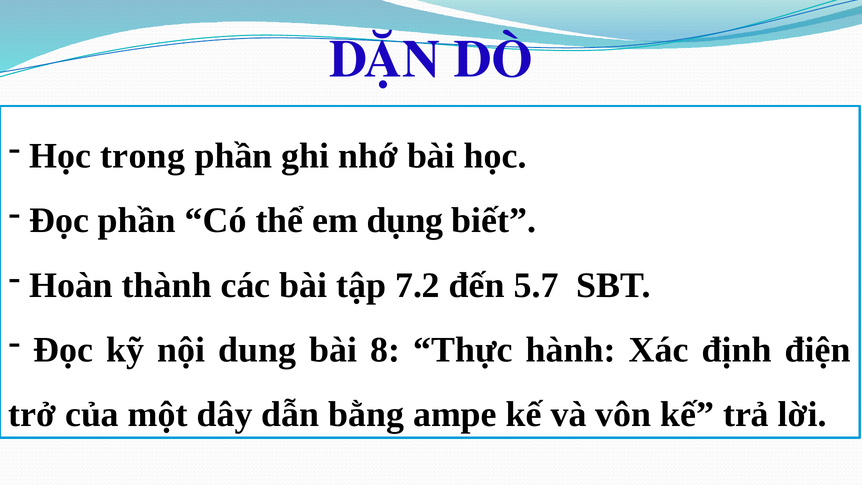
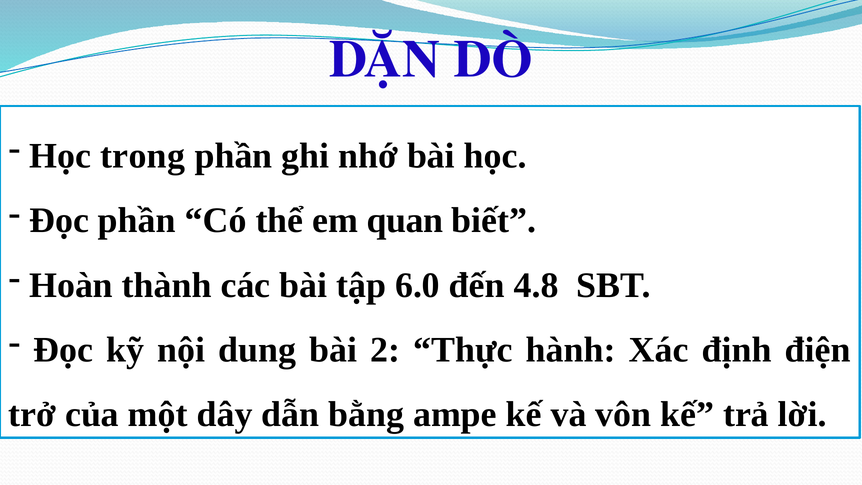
dụng: dụng -> quan
7.2: 7.2 -> 6.0
5.7: 5.7 -> 4.8
8: 8 -> 2
